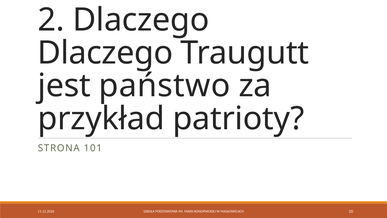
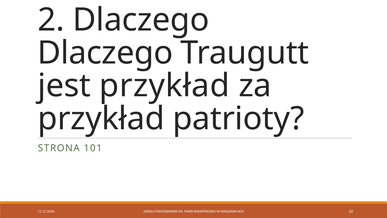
jest państwo: państwo -> przykład
